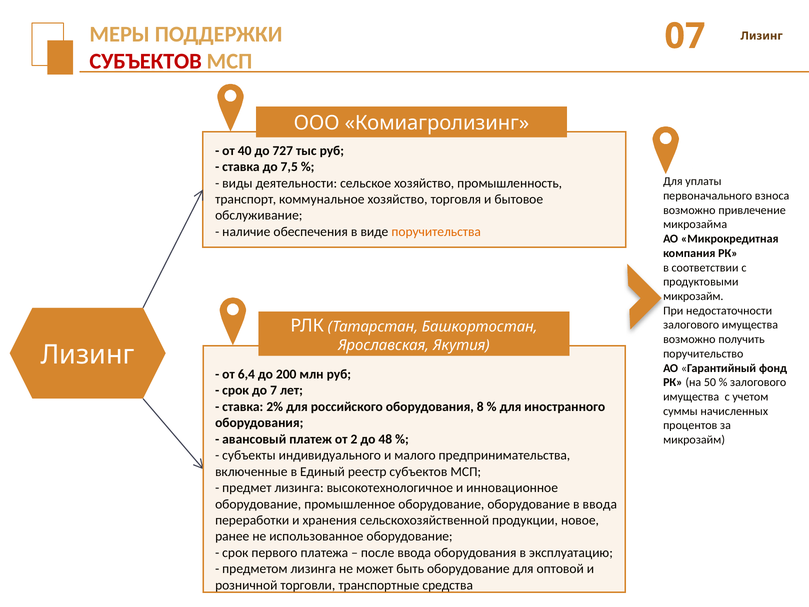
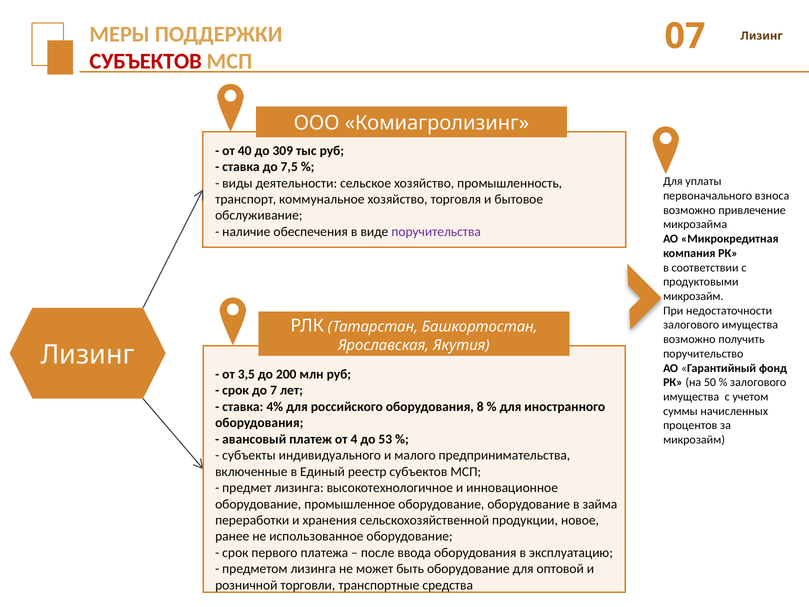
727: 727 -> 309
поручительства colour: orange -> purple
6,4: 6,4 -> 3,5
2%: 2% -> 4%
2: 2 -> 4
48: 48 -> 53
в ввода: ввода -> займа
